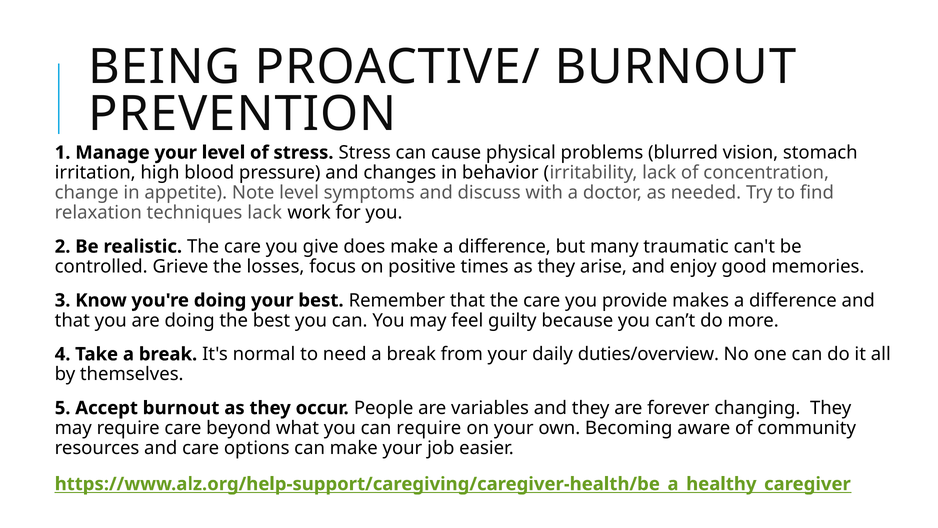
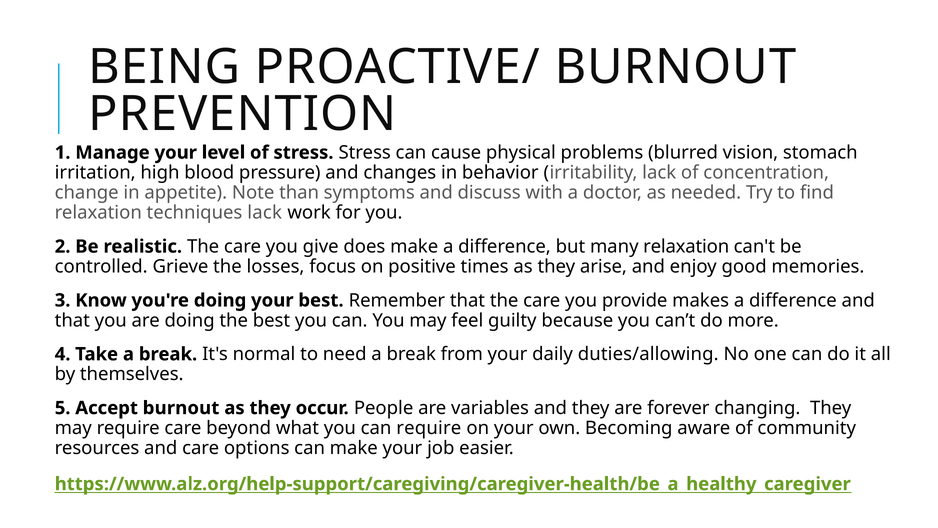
Note level: level -> than
many traumatic: traumatic -> relaxation
duties/overview: duties/overview -> duties/allowing
